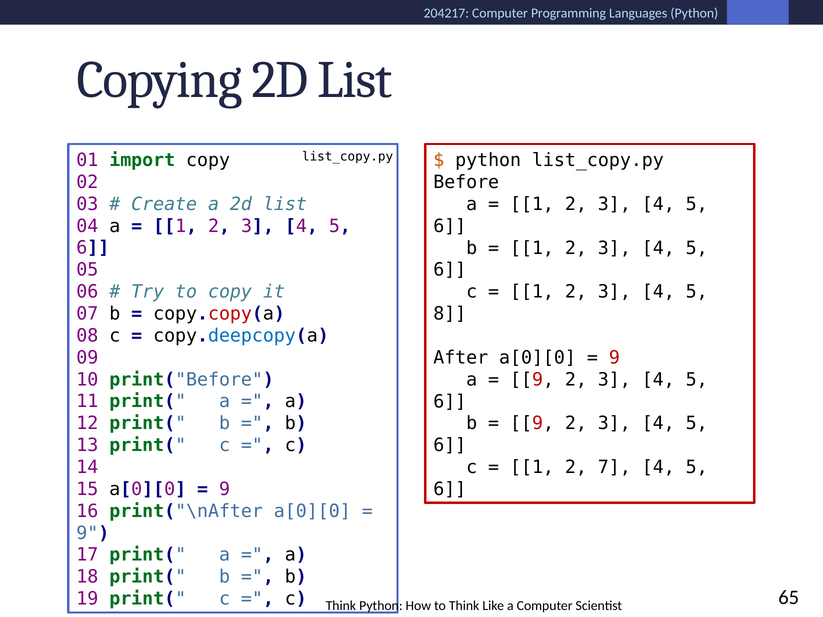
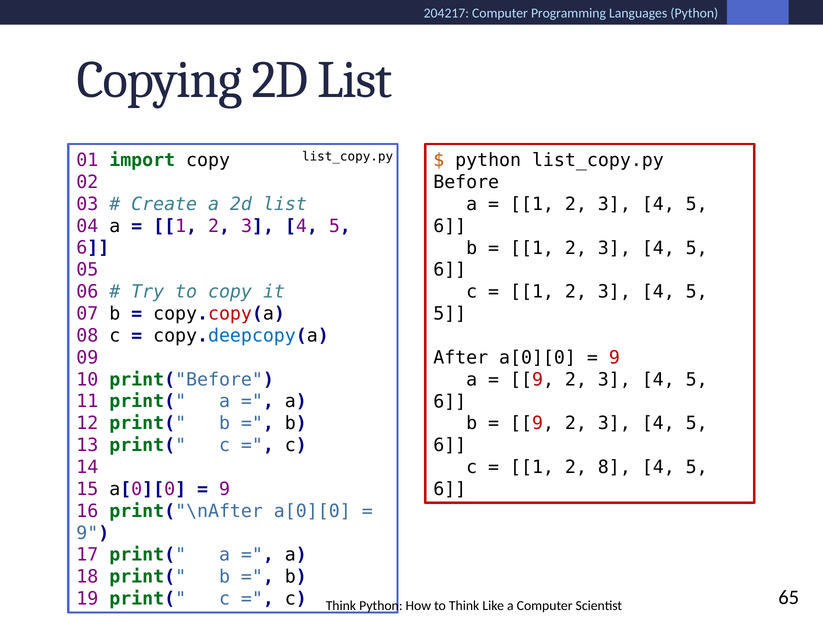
8 at (450, 314): 8 -> 5
7: 7 -> 8
